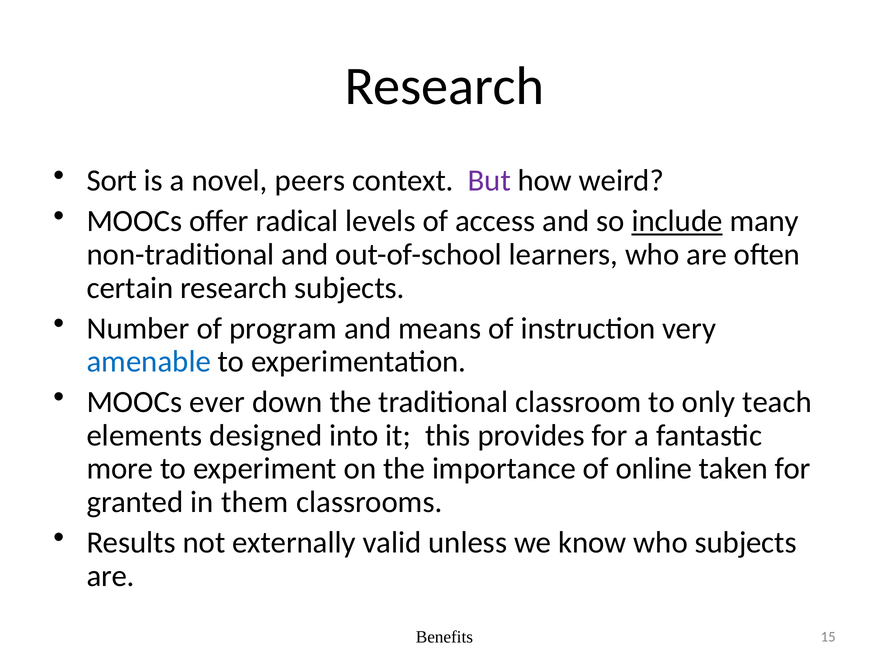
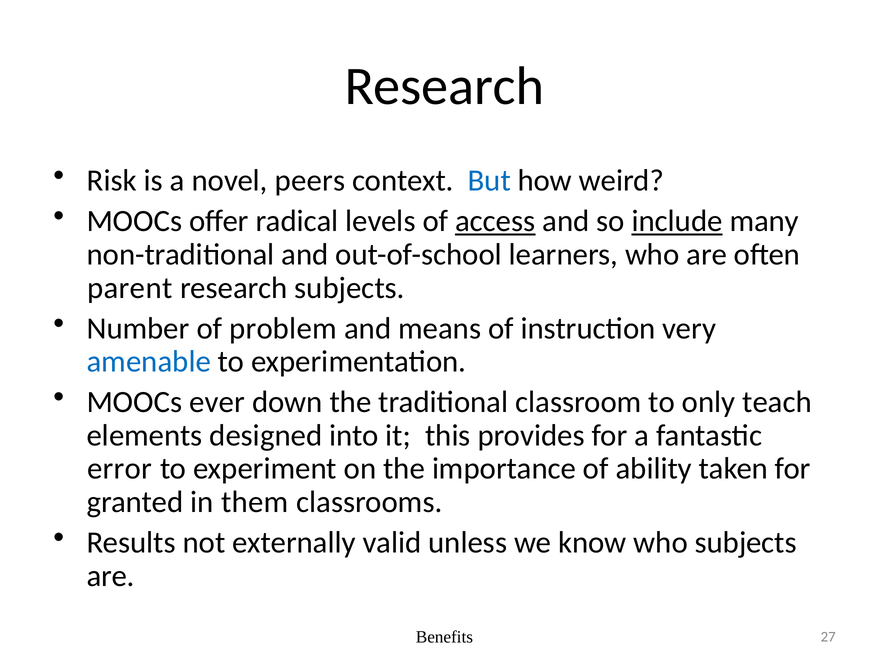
Sort: Sort -> Risk
But colour: purple -> blue
access underline: none -> present
certain: certain -> parent
program: program -> problem
more: more -> error
online: online -> ability
15: 15 -> 27
